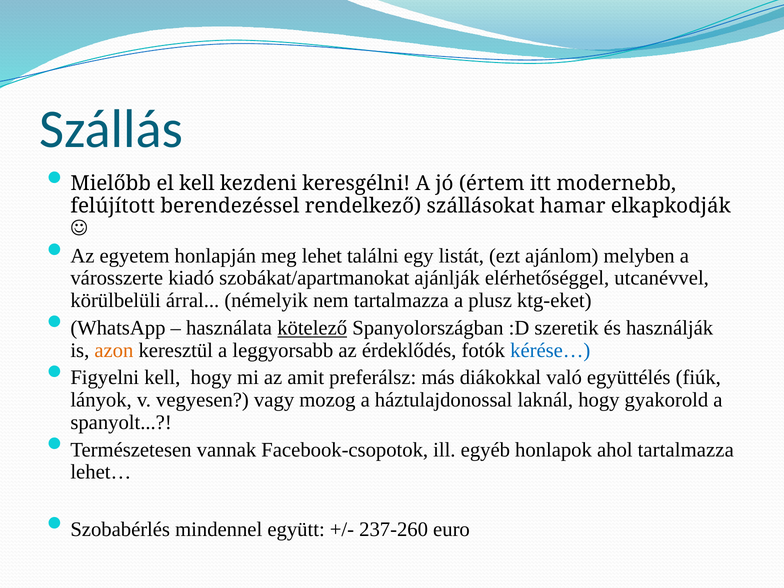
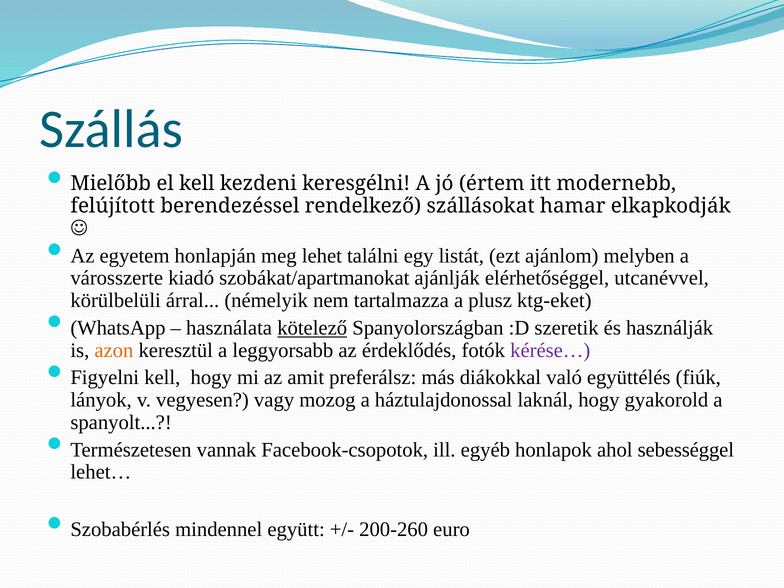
kérése… colour: blue -> purple
ahol tartalmazza: tartalmazza -> sebességgel
237-260: 237-260 -> 200-260
